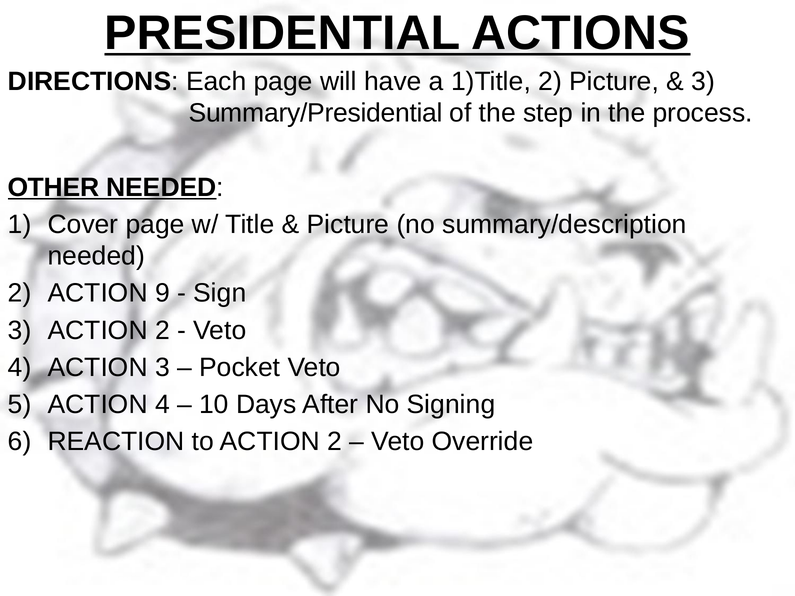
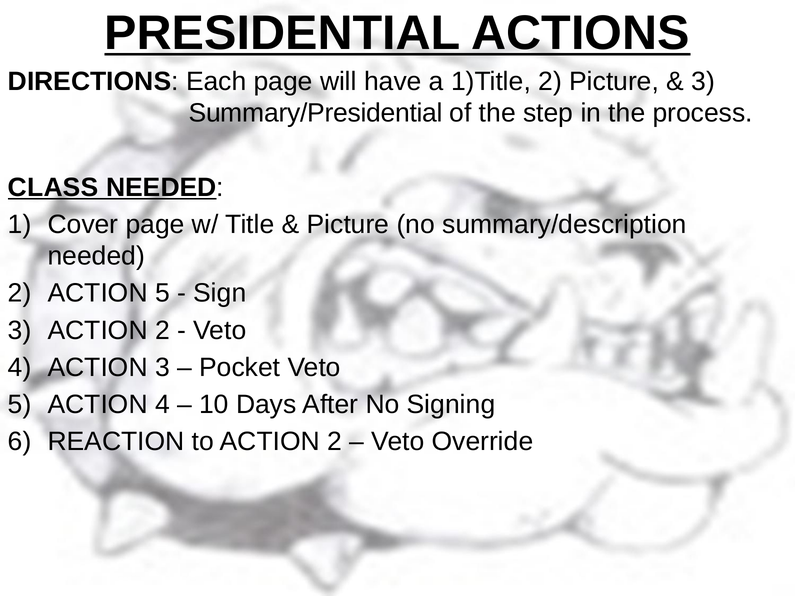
OTHER: OTHER -> CLASS
ACTION 9: 9 -> 5
